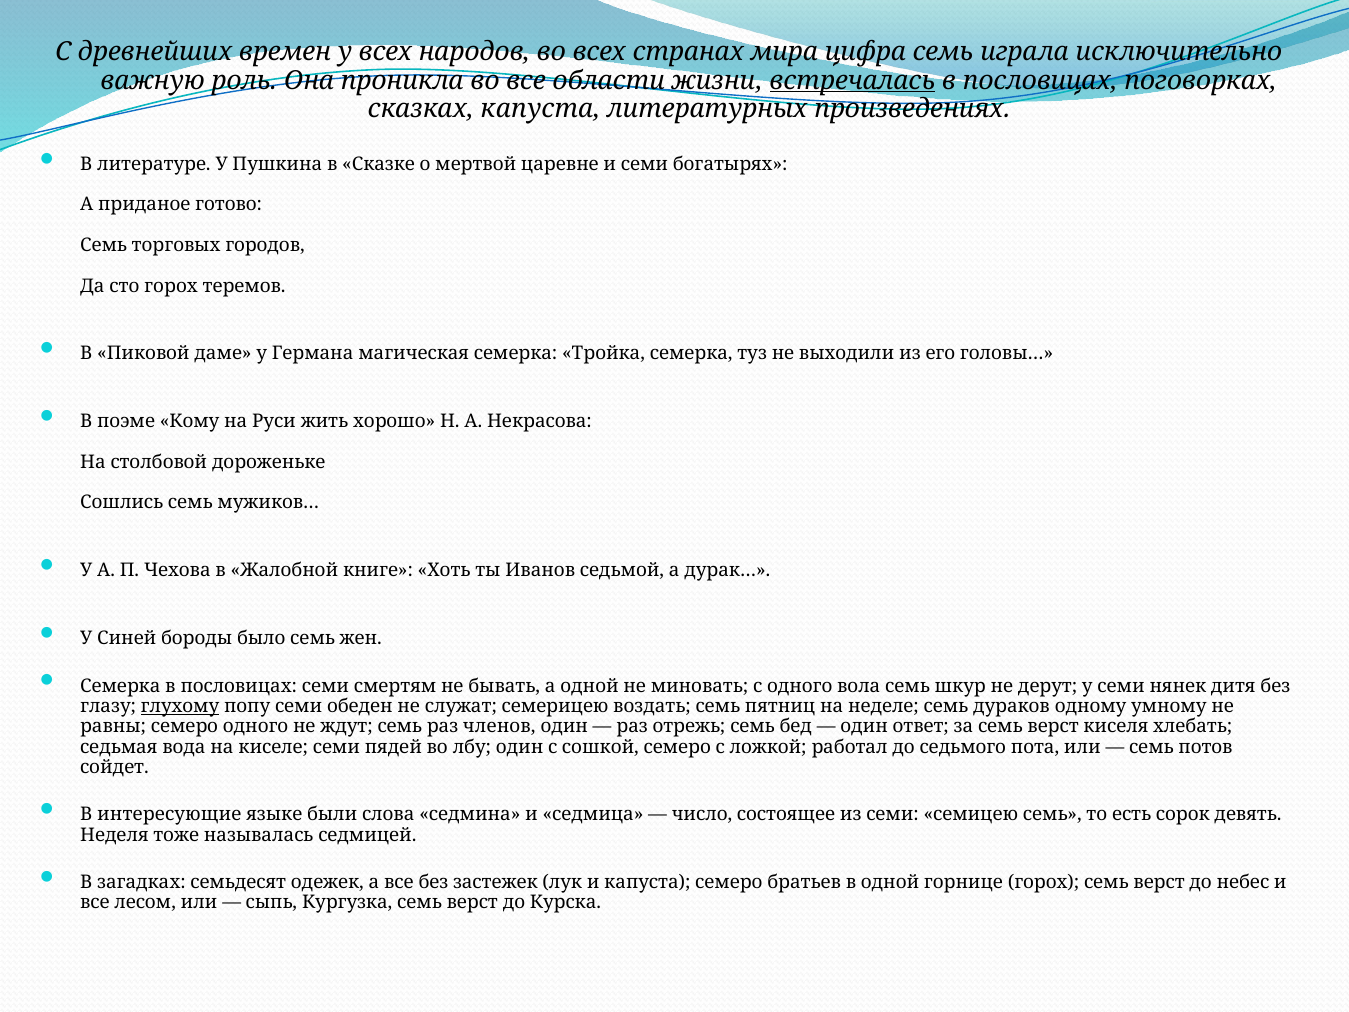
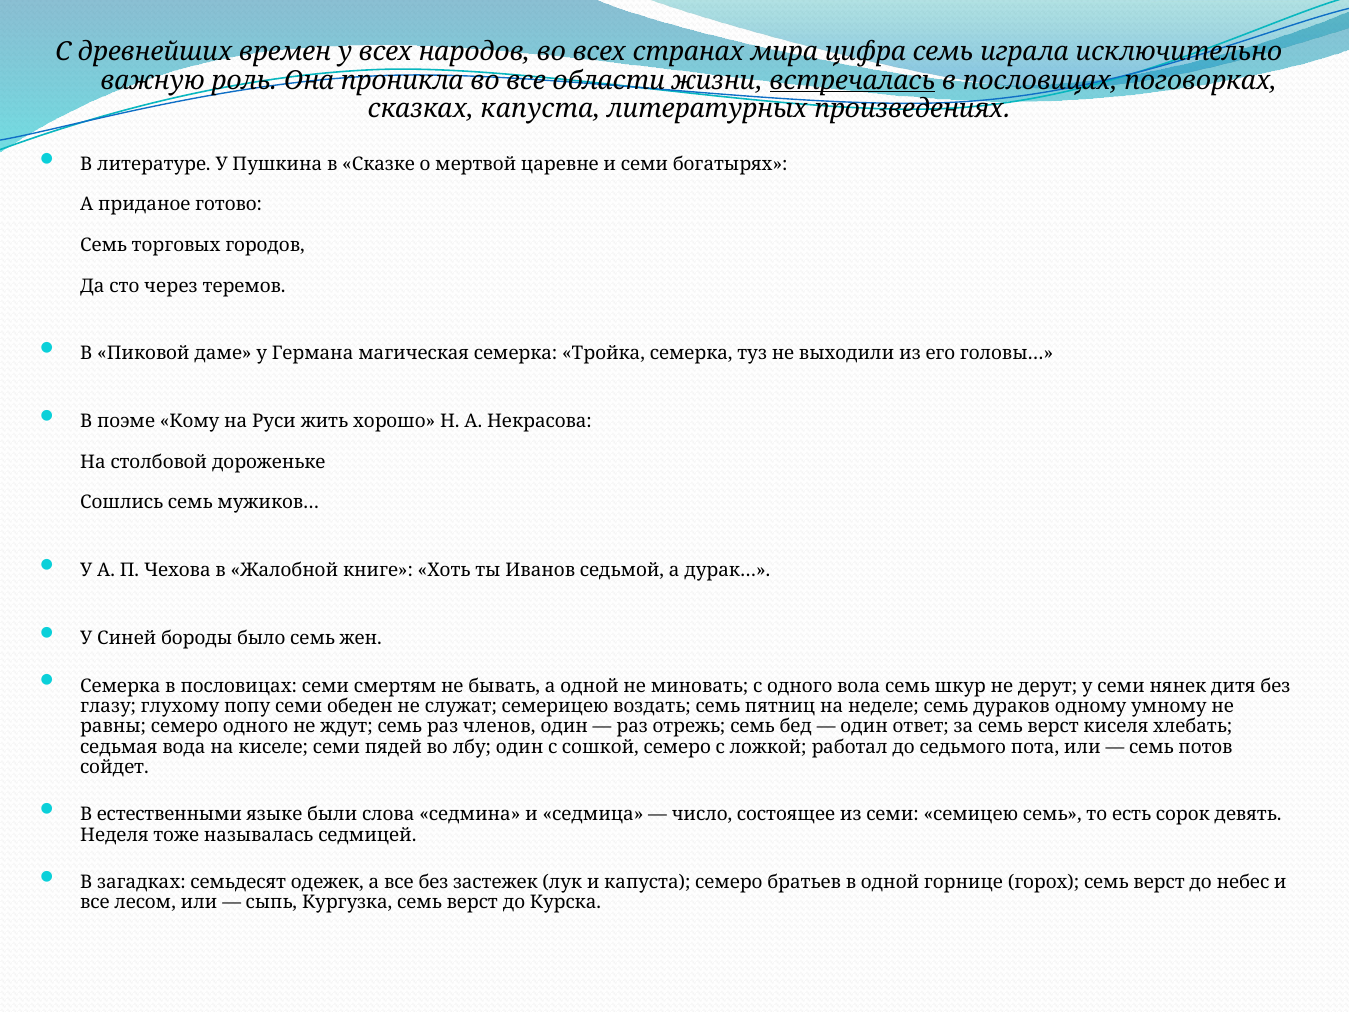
сто горох: горох -> через
глухому underline: present -> none
интересующие: интересующие -> естественными
